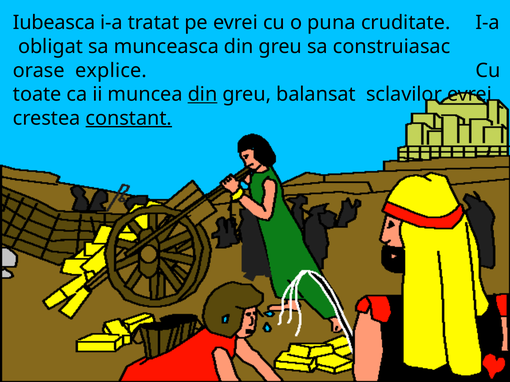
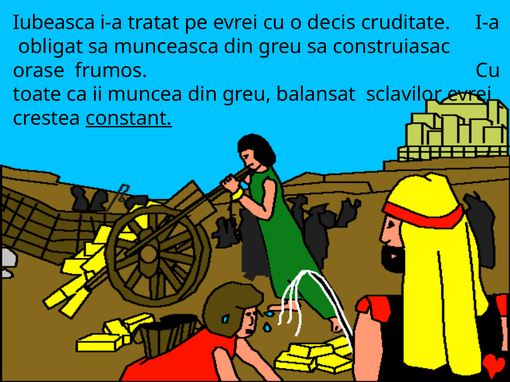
puna: puna -> decis
explice: explice -> frumos
din at (203, 94) underline: present -> none
